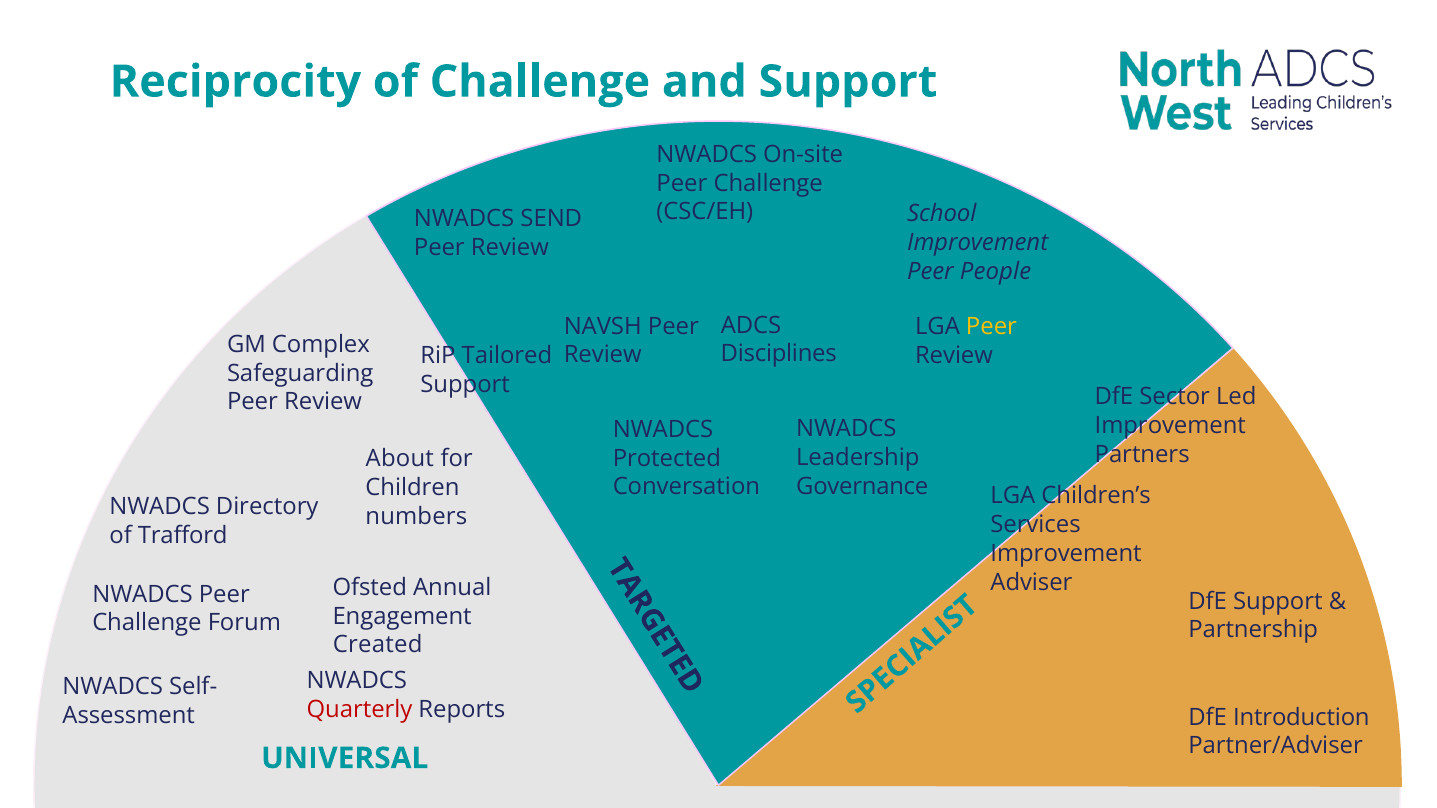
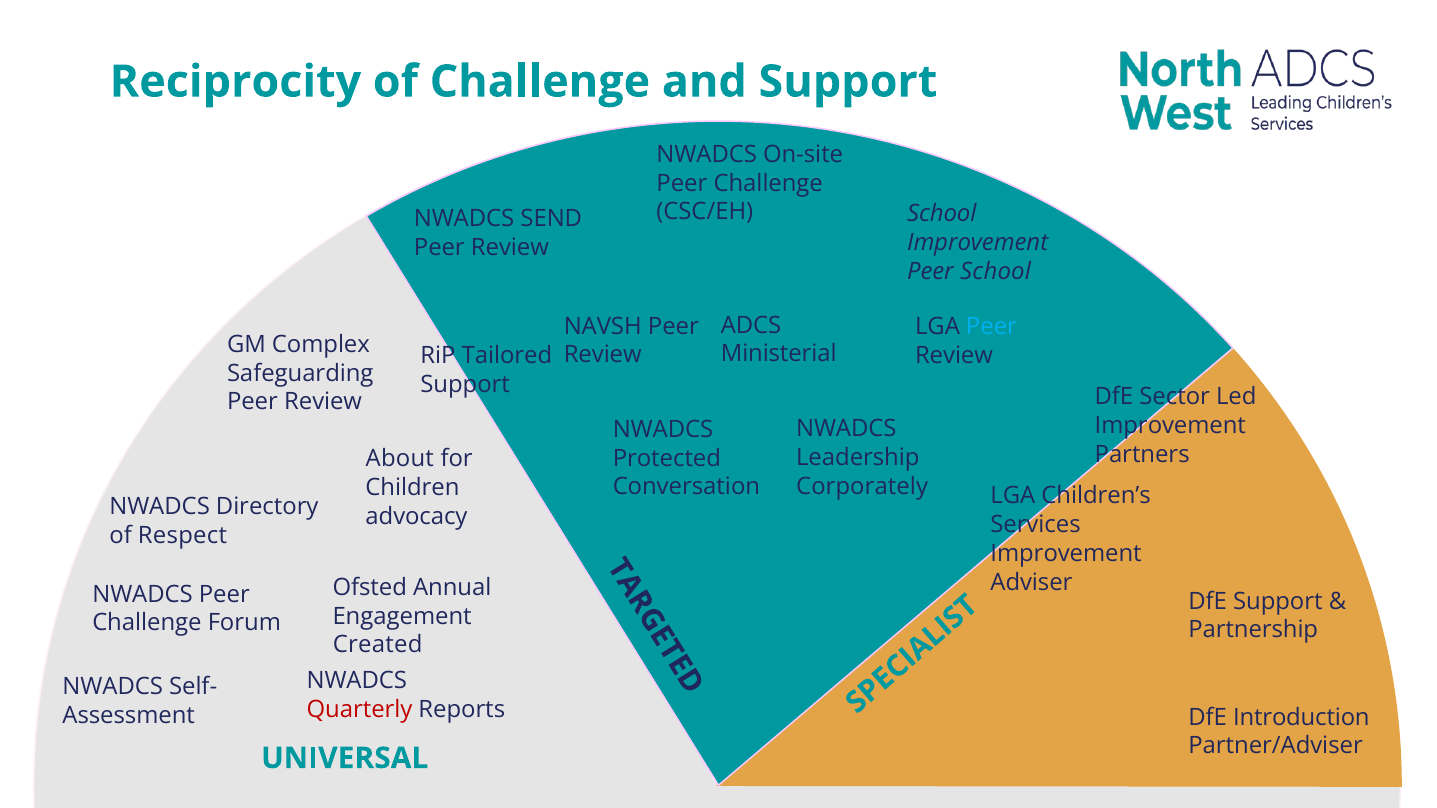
Peer People: People -> School
Peer at (991, 327) colour: yellow -> light blue
Disciplines: Disciplines -> Ministerial
Governance: Governance -> Corporately
numbers: numbers -> advocacy
Trafford: Trafford -> Respect
